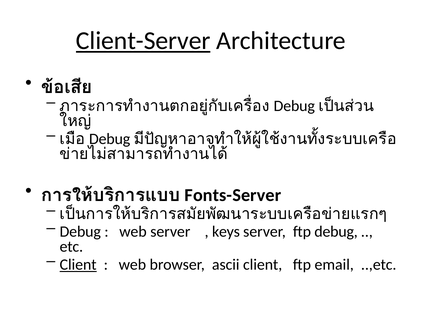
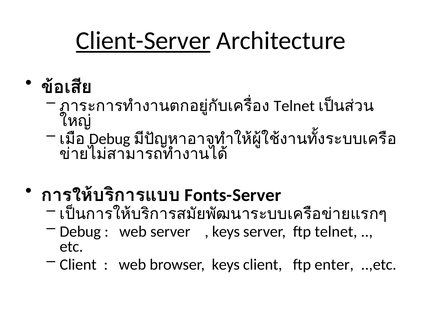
Debug at (294, 106): Debug -> Telnet
ftp debug: debug -> telnet
Client at (78, 265) underline: present -> none
browser ascii: ascii -> keys
email: email -> enter
